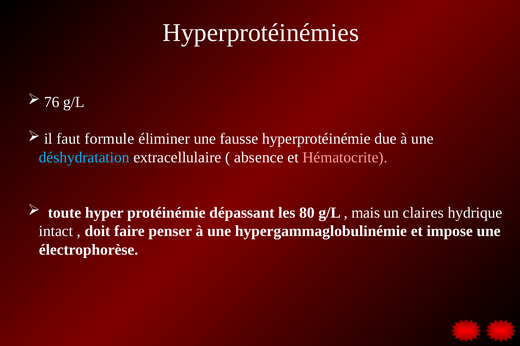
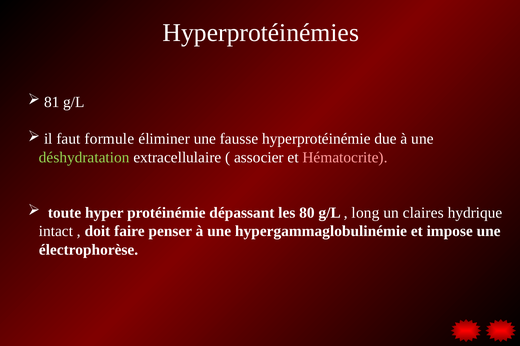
76: 76 -> 81
déshydratation colour: light blue -> light green
absence: absence -> associer
mais: mais -> long
